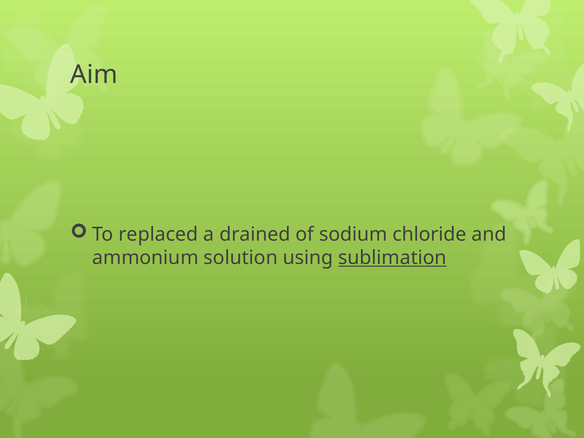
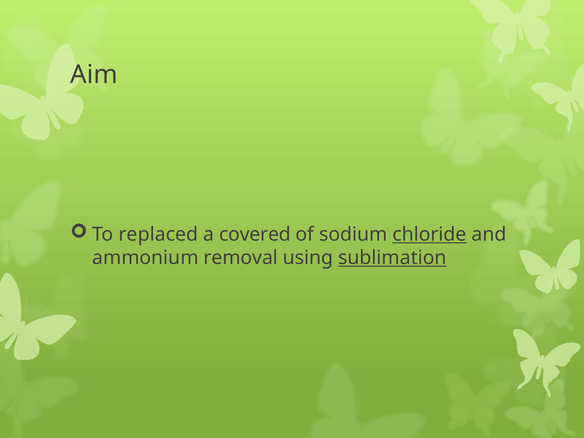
drained: drained -> covered
chloride underline: none -> present
solution: solution -> removal
